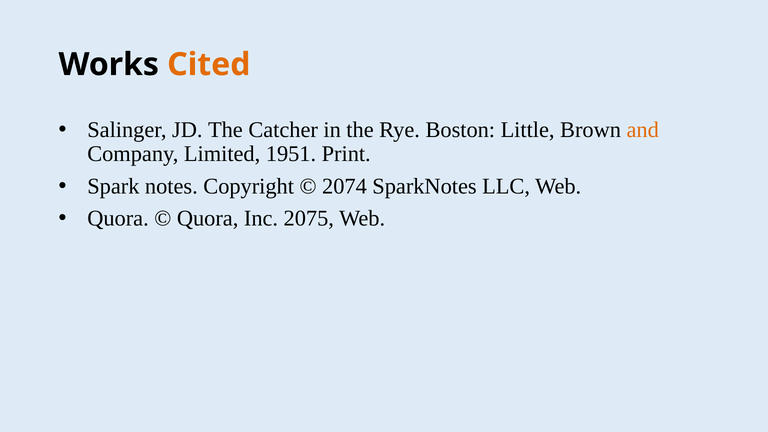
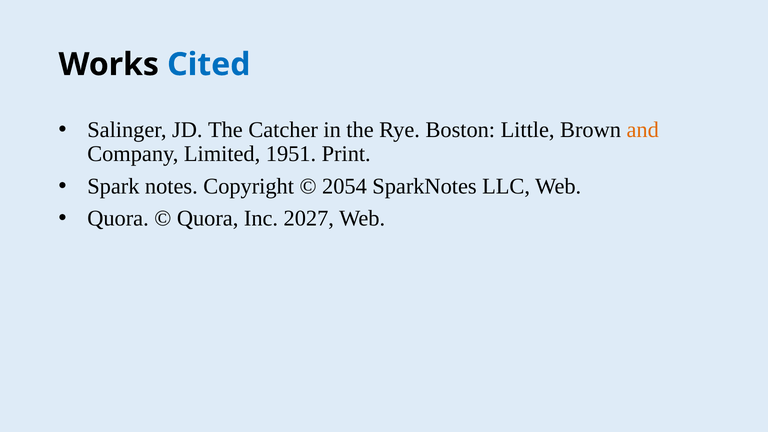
Cited colour: orange -> blue
2074: 2074 -> 2054
2075: 2075 -> 2027
